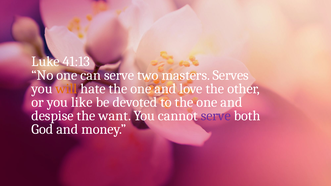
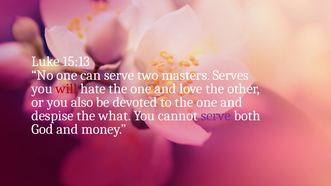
41:13: 41:13 -> 15:13
will colour: orange -> red
like: like -> also
want: want -> what
